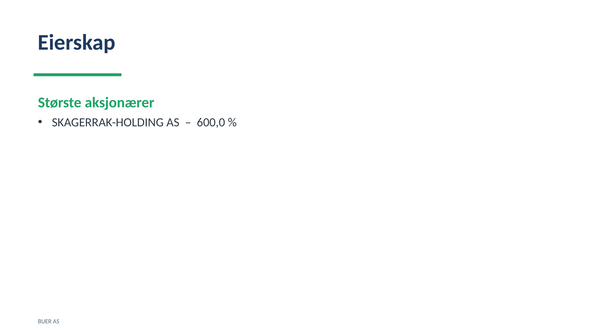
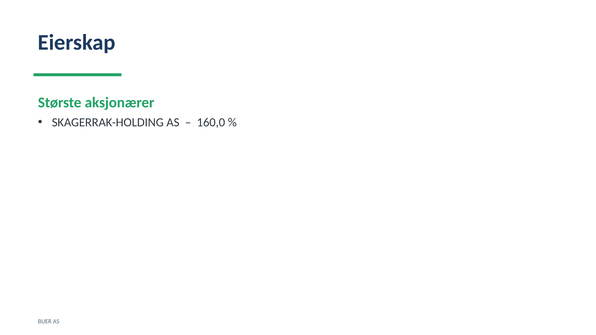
600,0: 600,0 -> 160,0
